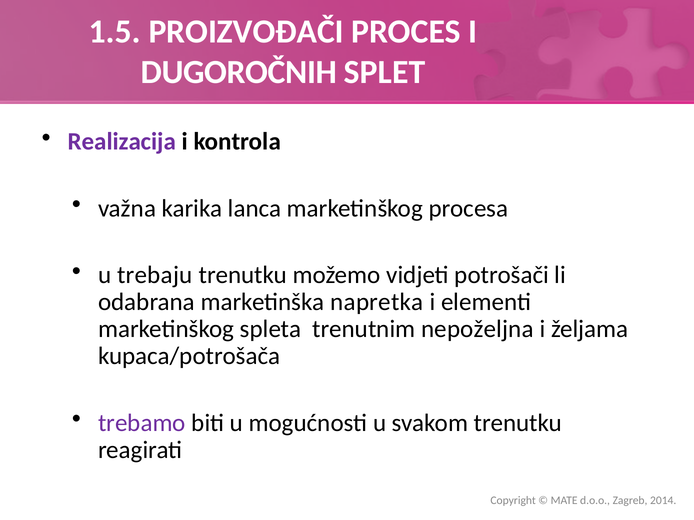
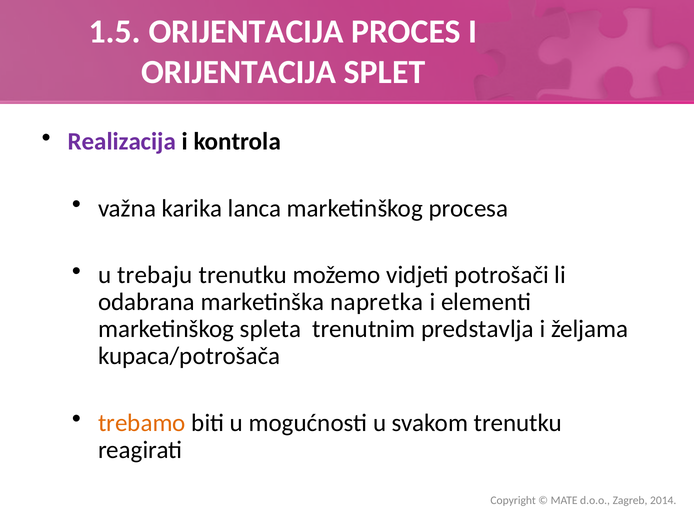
1.5 PROIZVOĐAČI: PROIZVOĐAČI -> ORIJENTACIJA
DUGOROČNIH at (239, 72): DUGOROČNIH -> ORIJENTACIJA
nepoželjna: nepoželjna -> predstavlja
trebamo colour: purple -> orange
